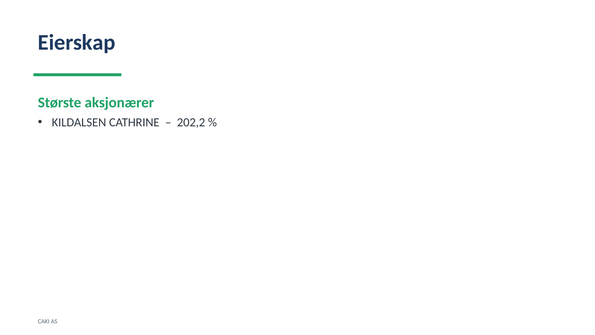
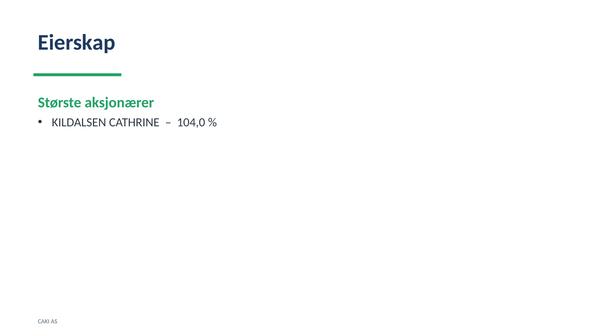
202,2: 202,2 -> 104,0
